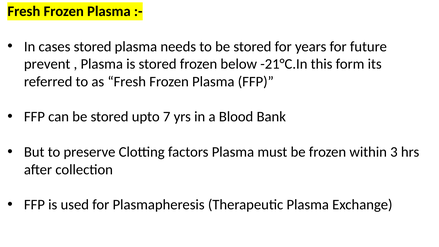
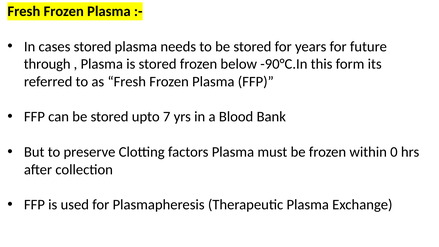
prevent: prevent -> through
-21°C.In: -21°C.In -> -90°C.In
3: 3 -> 0
